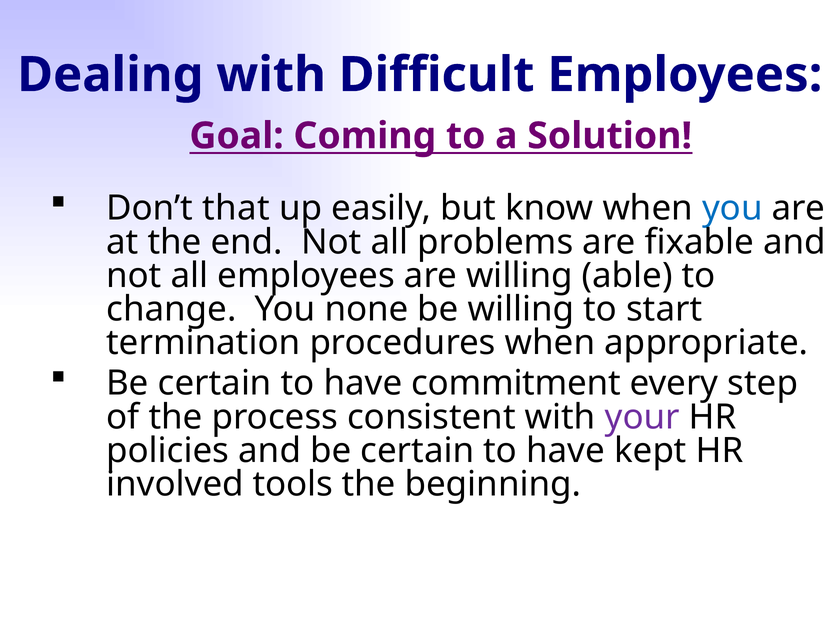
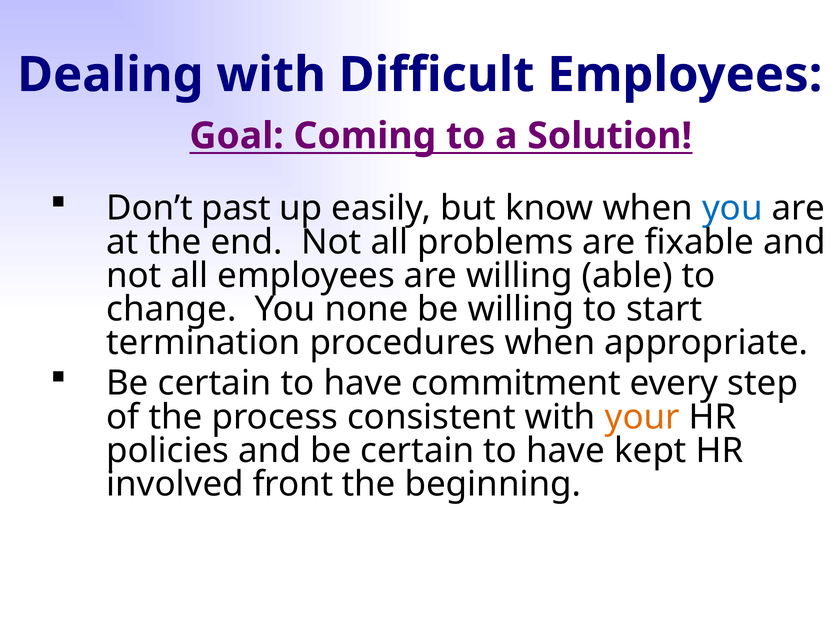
that: that -> past
your colour: purple -> orange
tools: tools -> front
